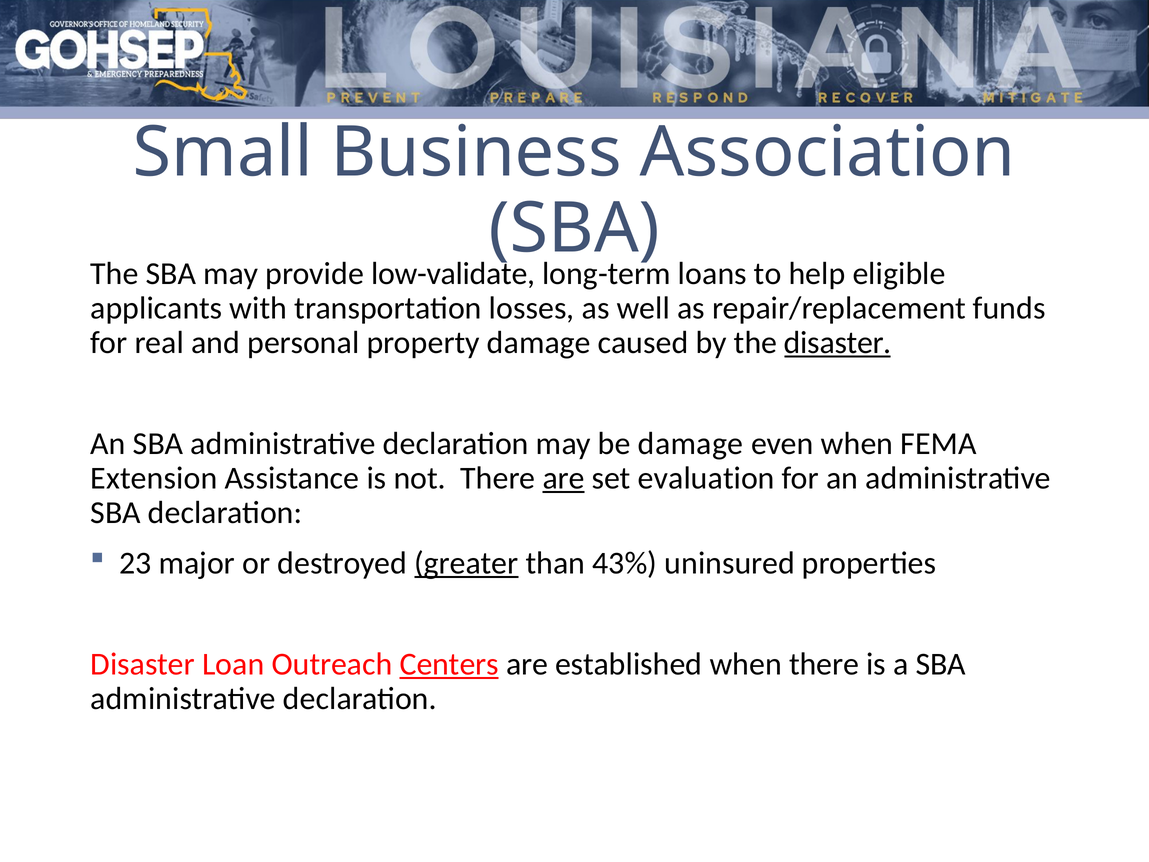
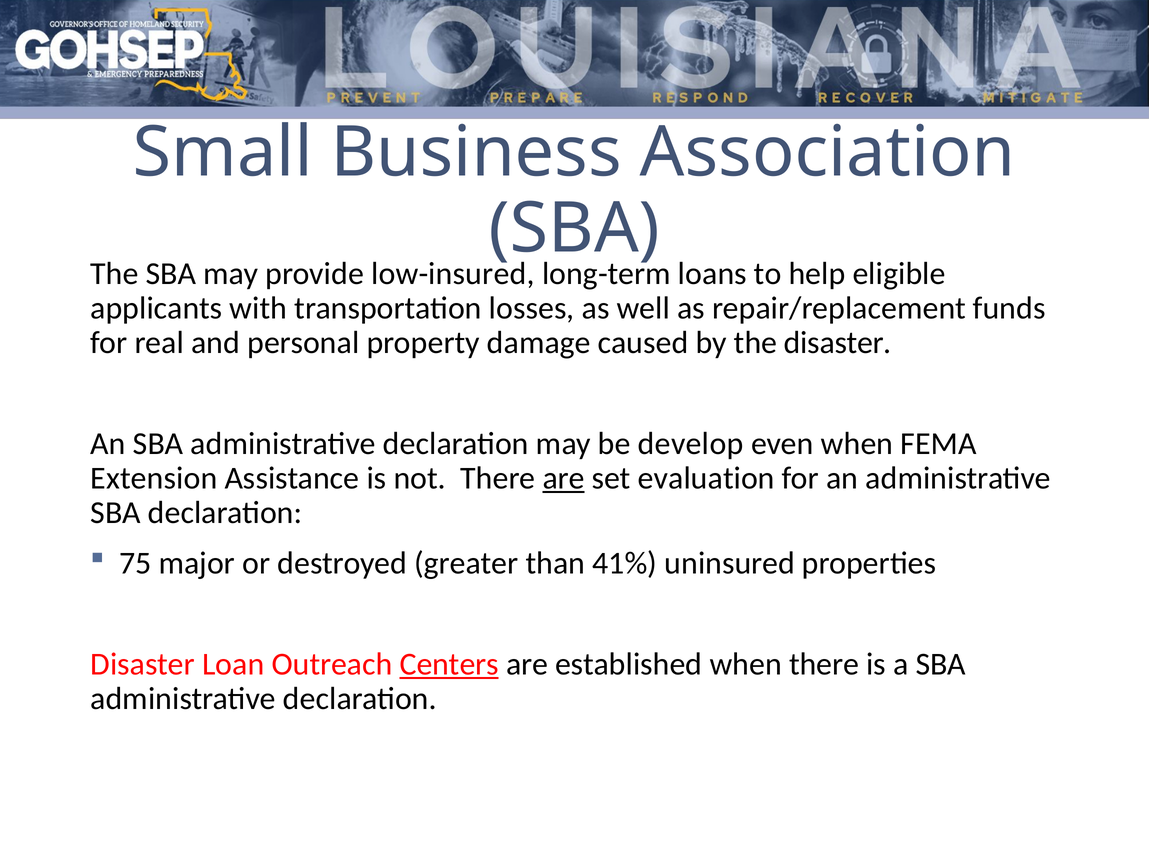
low-validate: low-validate -> low-insured
disaster at (838, 343) underline: present -> none
be damage: damage -> develop
23: 23 -> 75
greater underline: present -> none
43%: 43% -> 41%
